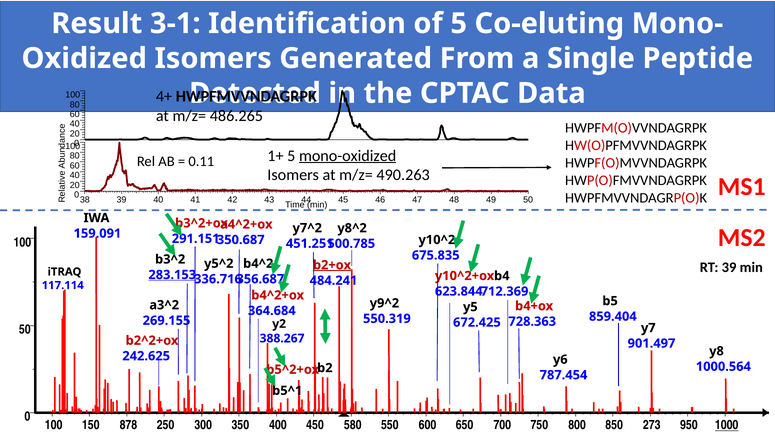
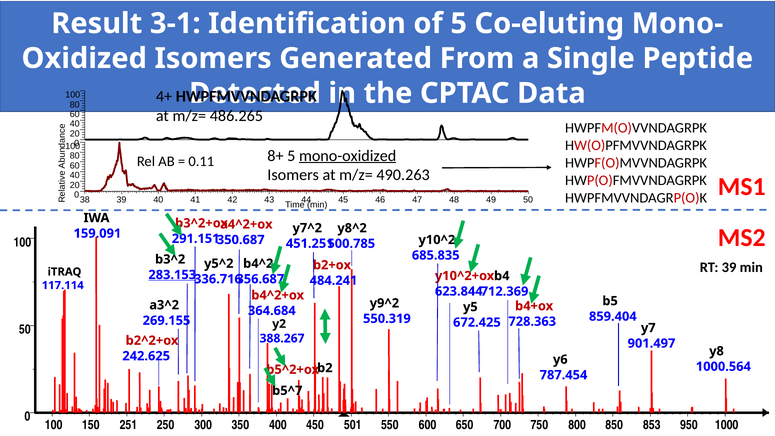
1+: 1+ -> 8+
675.835: 675.835 -> 685.835
b2+ox underline: present -> none
b5^1: b5^1 -> b5^7
878: 878 -> 251
580: 580 -> 501
273: 273 -> 853
1000 underline: present -> none
